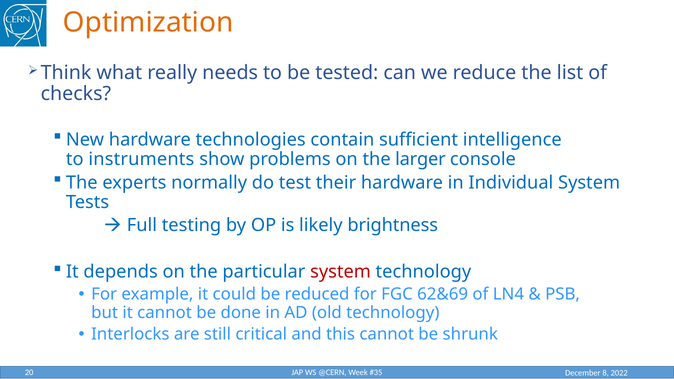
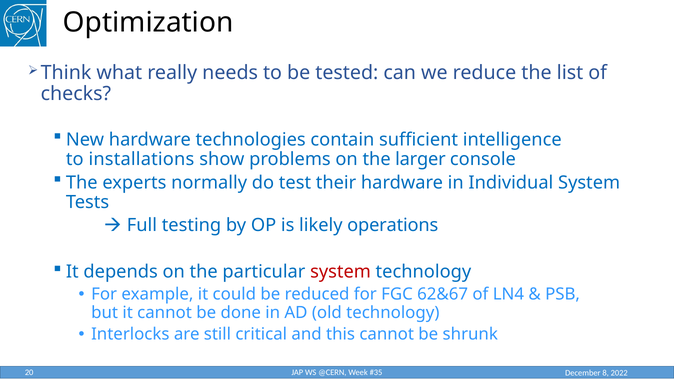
Optimization colour: orange -> black
instruments: instruments -> installations
brightness: brightness -> operations
62&69: 62&69 -> 62&67
